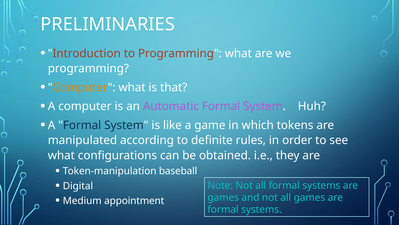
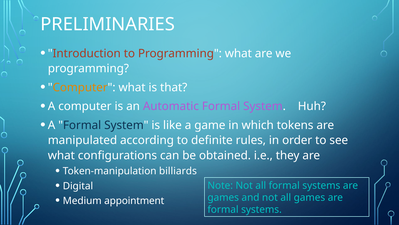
baseball: baseball -> billiards
